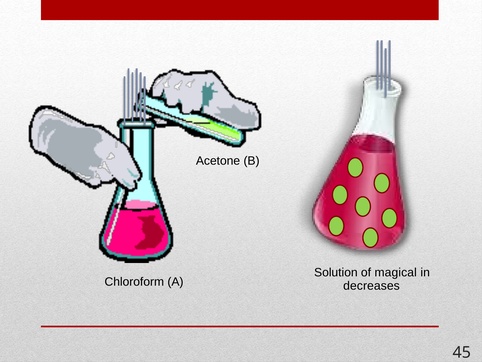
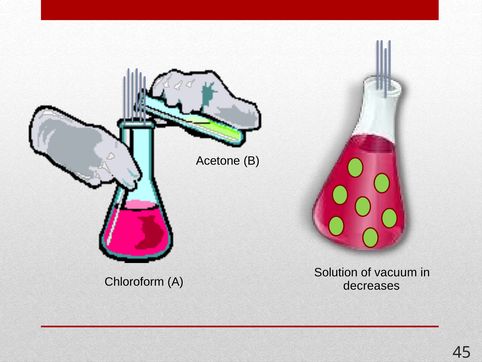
magical: magical -> vacuum
